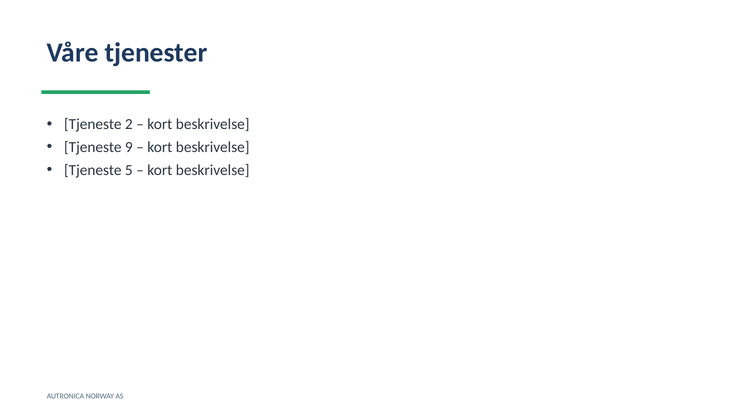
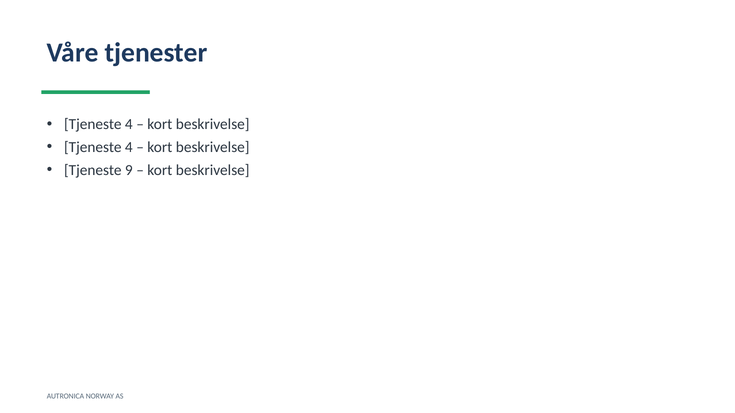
2 at (129, 124): 2 -> 4
9 at (129, 147): 9 -> 4
5: 5 -> 9
